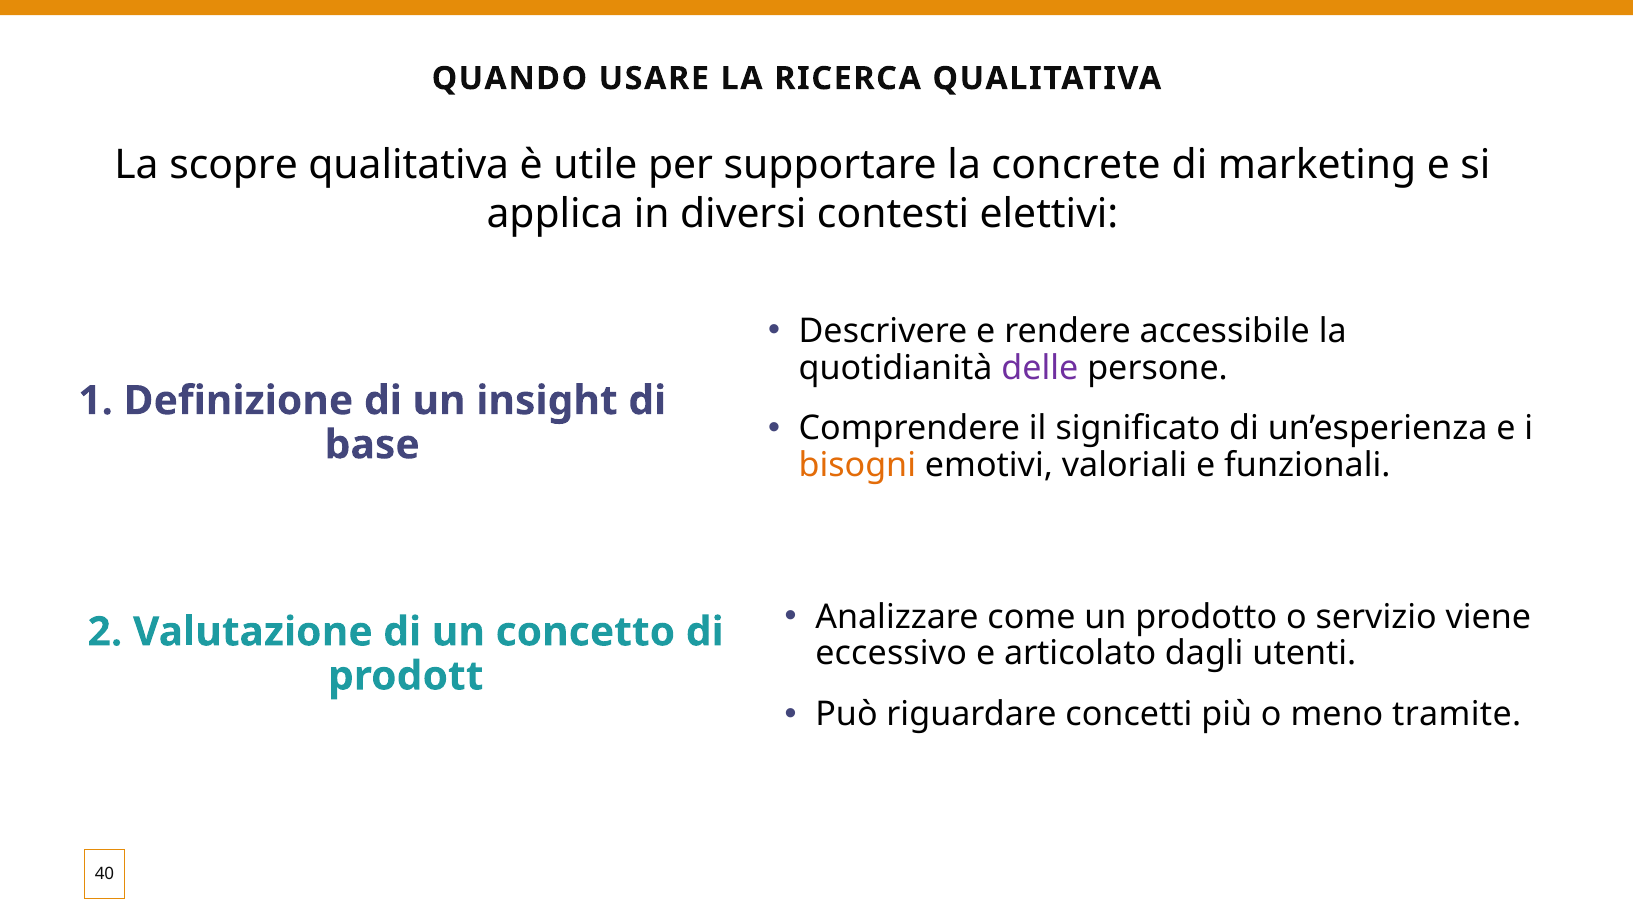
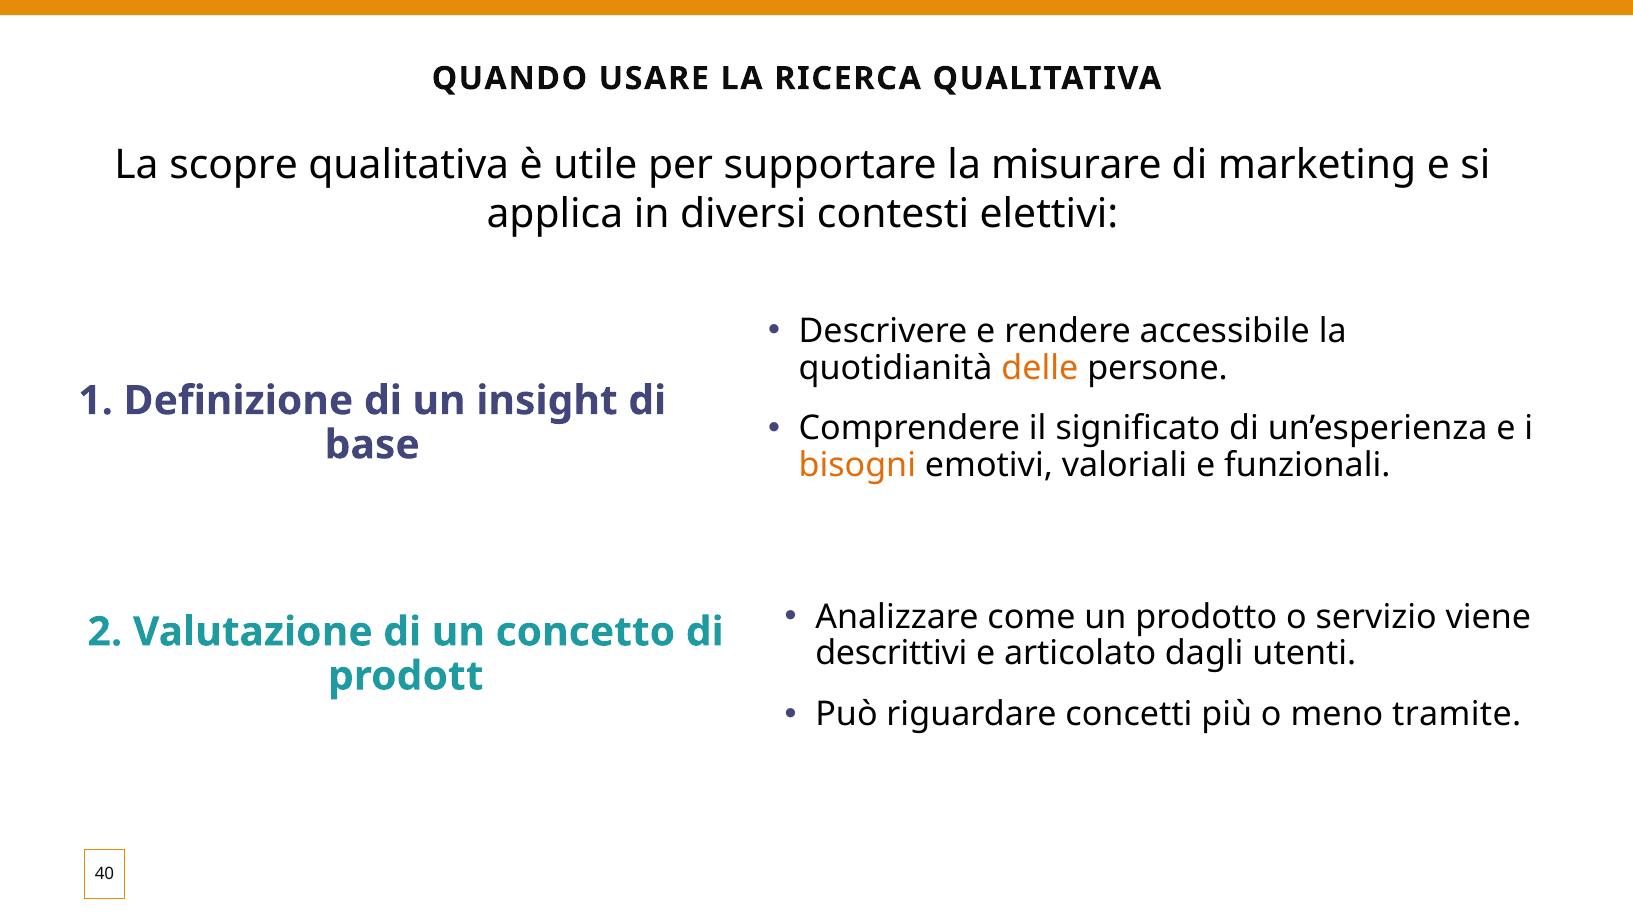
concrete: concrete -> misurare
delle colour: purple -> orange
eccessivo: eccessivo -> descrittivi
